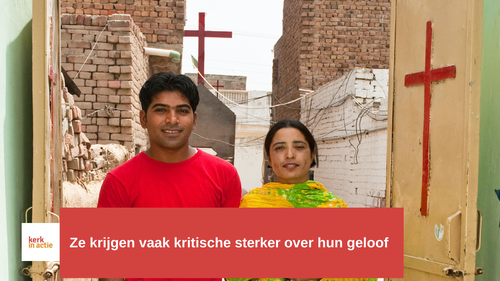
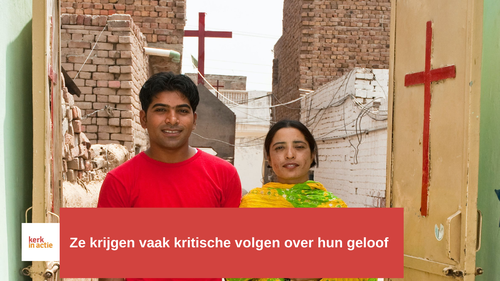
sterker: sterker -> volgen
